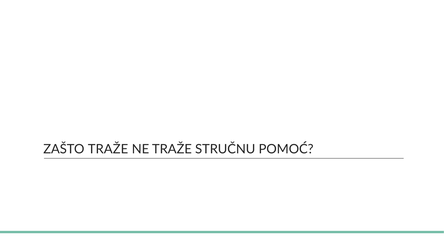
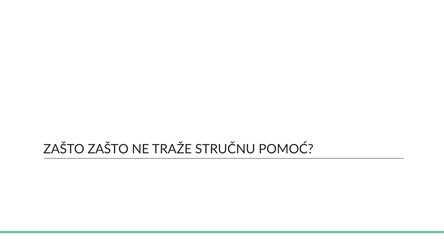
ZAŠTO TRAŽE: TRAŽE -> ZAŠTO
